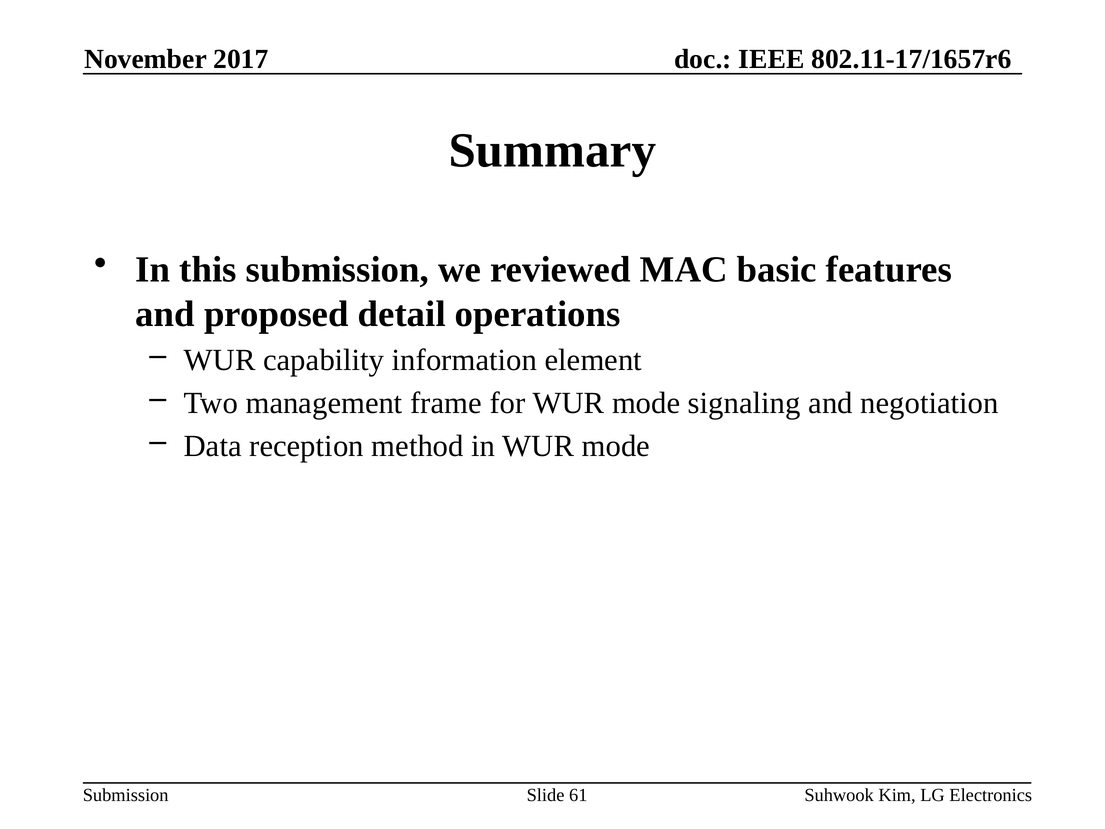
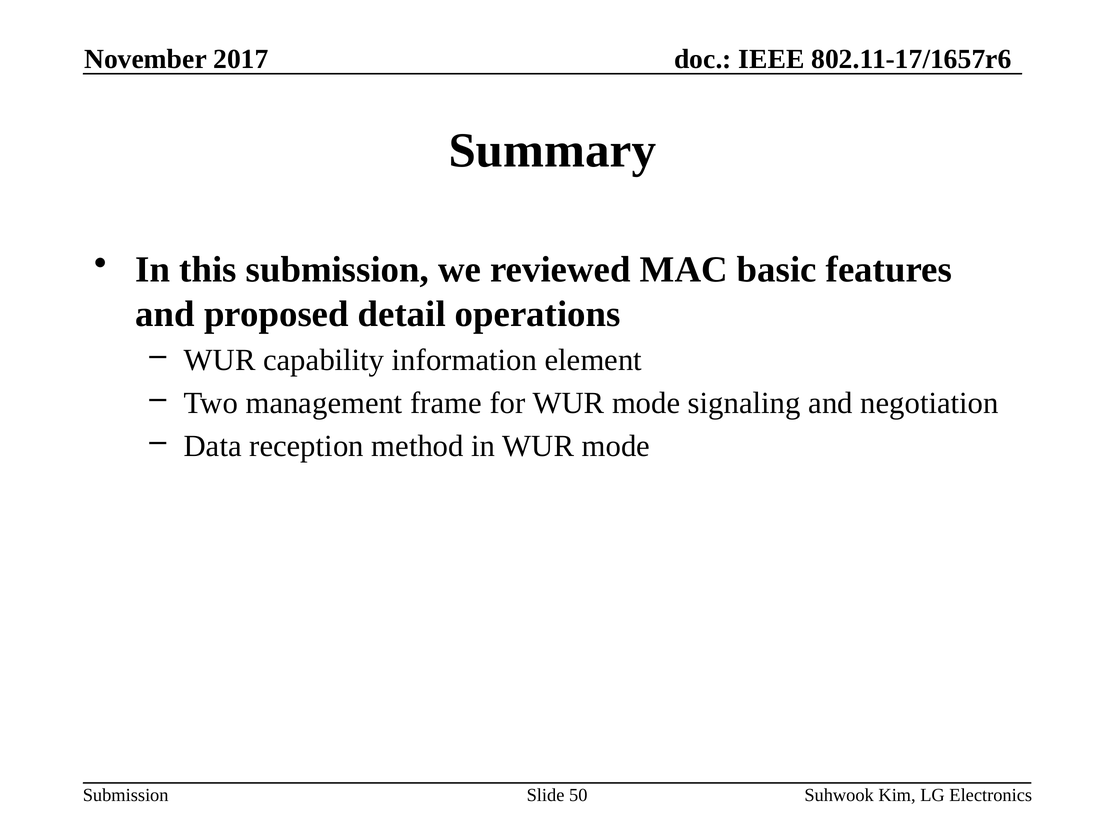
61: 61 -> 50
